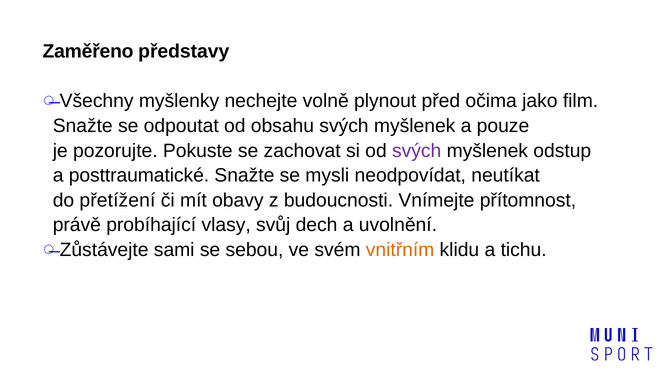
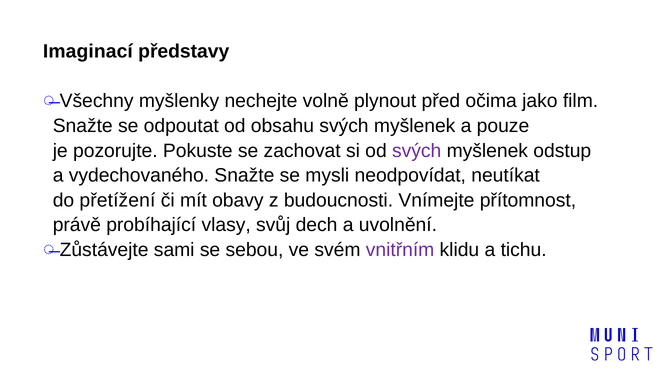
Zaměřeno: Zaměřeno -> Imaginací
posttraumatické: posttraumatické -> vydechovaného
vnitřním colour: orange -> purple
